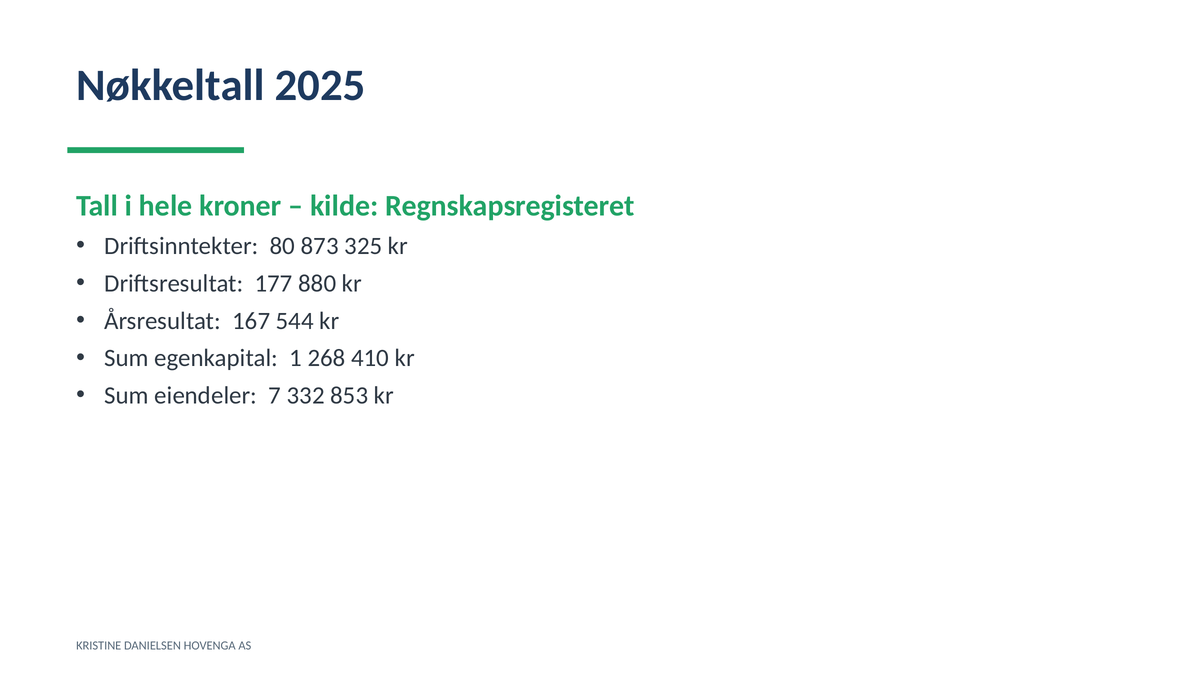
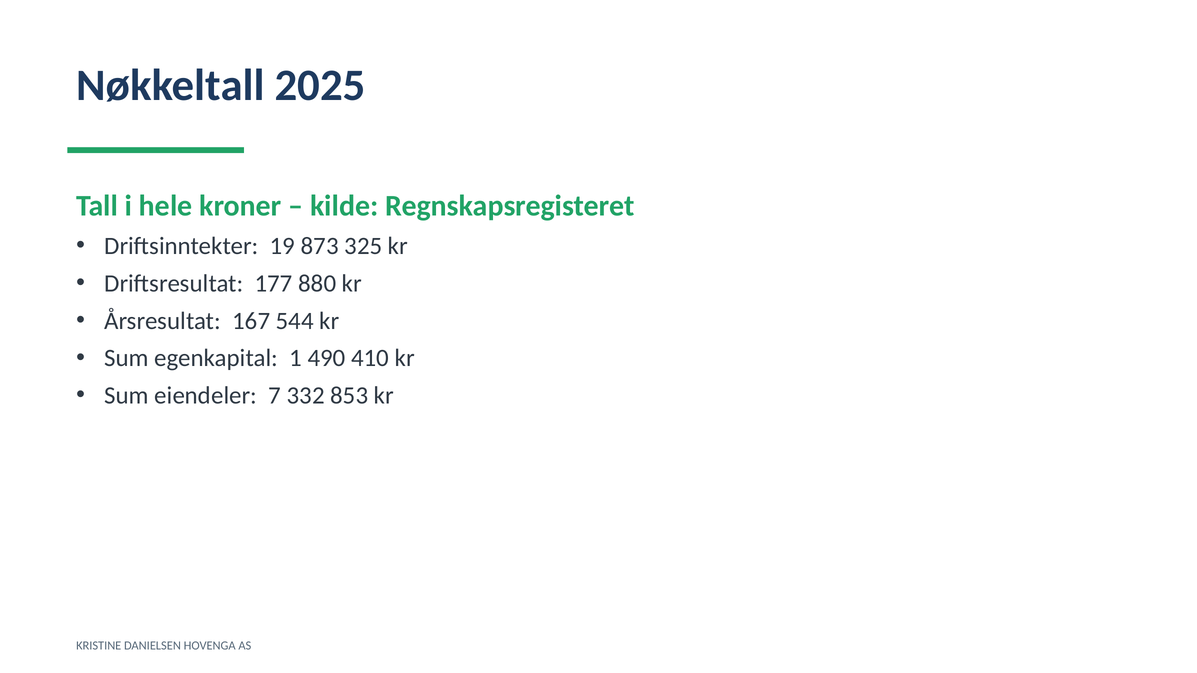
80: 80 -> 19
268: 268 -> 490
